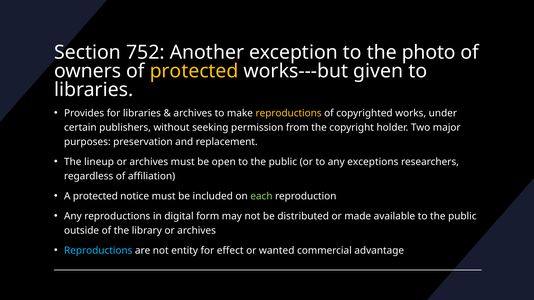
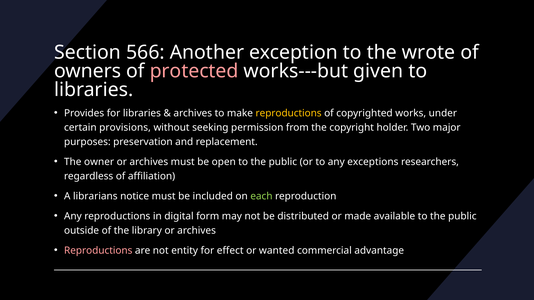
752: 752 -> 566
photo: photo -> wrote
protected at (194, 71) colour: yellow -> pink
publishers: publishers -> provisions
lineup: lineup -> owner
A protected: protected -> librarians
Reproductions at (98, 251) colour: light blue -> pink
